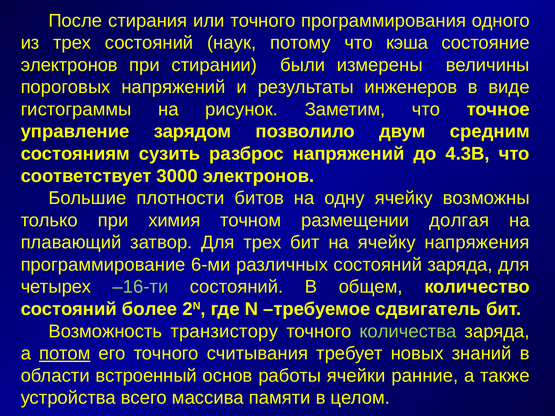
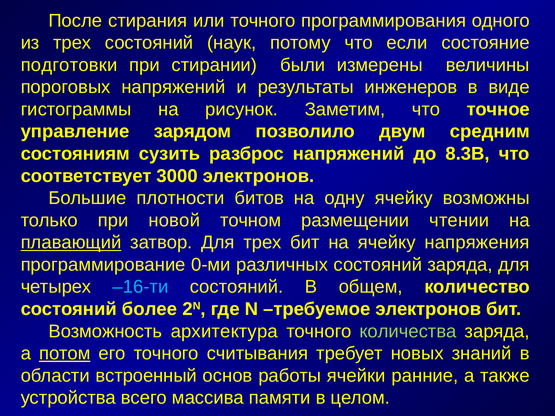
кэша: кэша -> если
электронов at (69, 65): электронов -> подготовки
4.3В: 4.3В -> 8.3В
химия: химия -> новой
долгая: долгая -> чтении
плавающий underline: none -> present
6-ми: 6-ми -> 0-ми
–16-ти colour: light green -> light blue
требуемое сдвигатель: сдвигатель -> электронов
транзистору: транзистору -> архитектура
